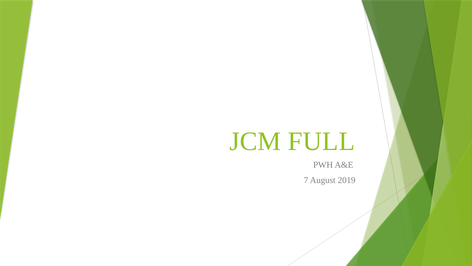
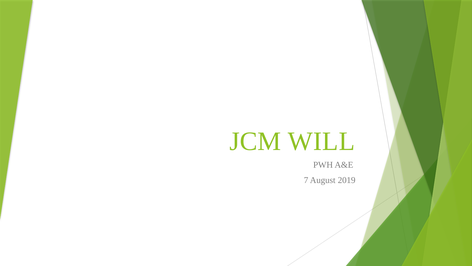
FULL: FULL -> WILL
